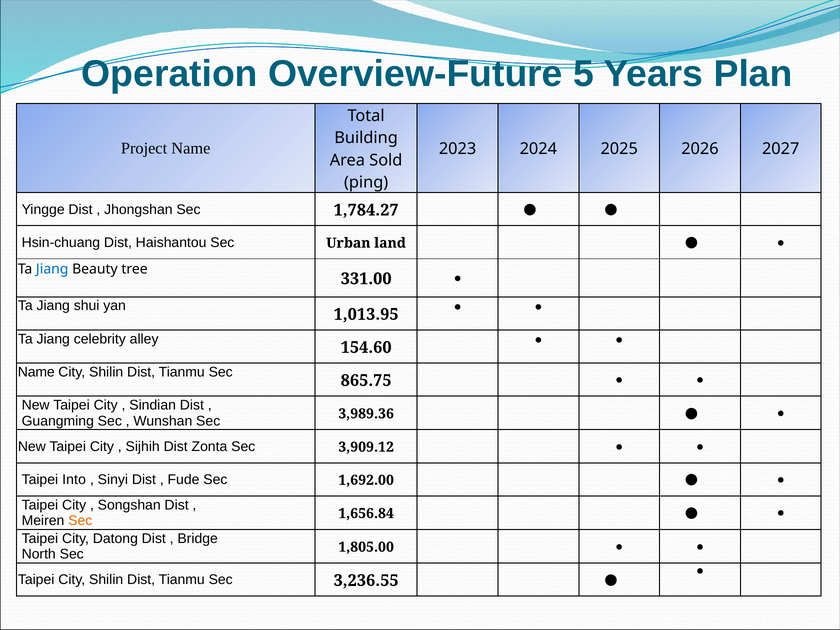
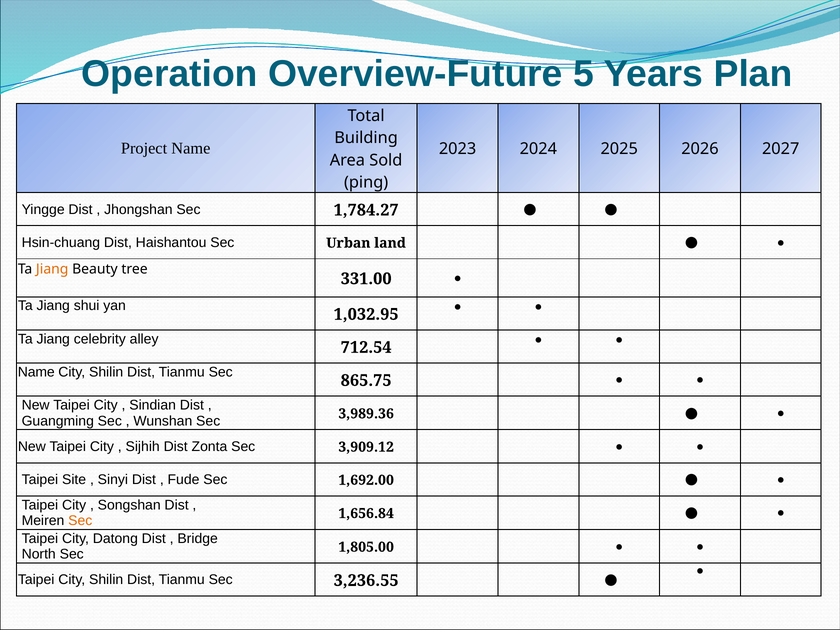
Jiang at (52, 269) colour: blue -> orange
1,013.95: 1,013.95 -> 1,032.95
154.60: 154.60 -> 712.54
Into: Into -> Site
